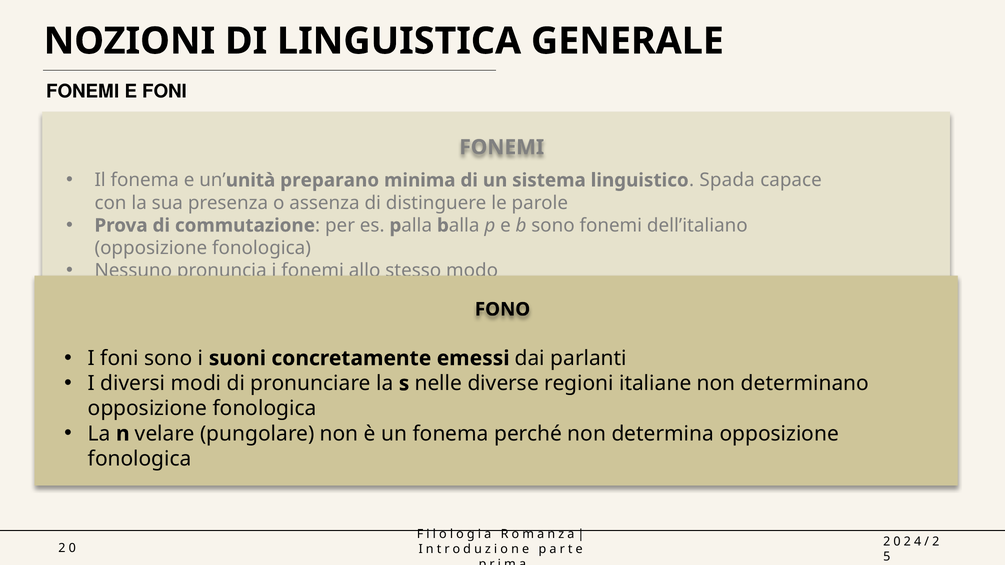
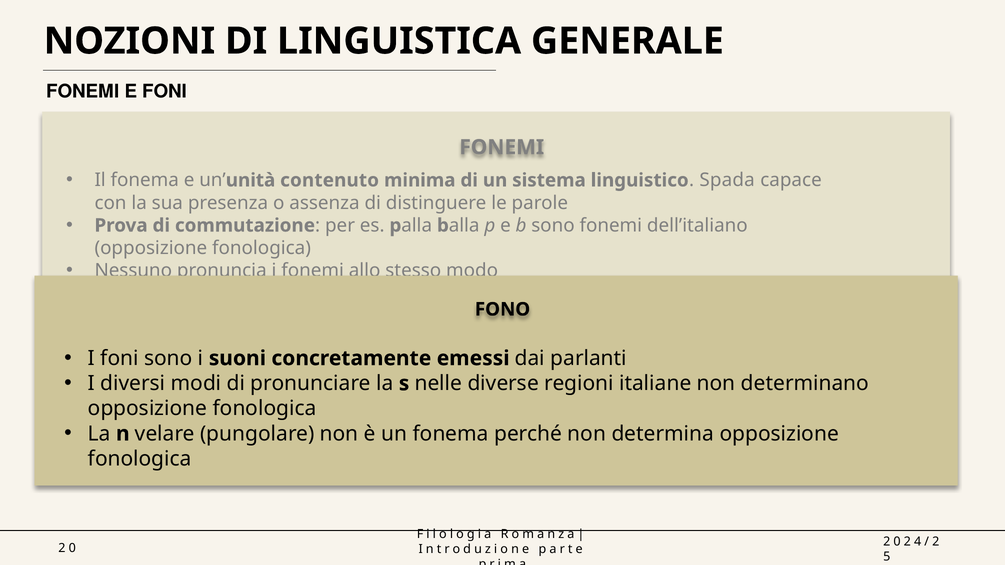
preparano: preparano -> contenuto
